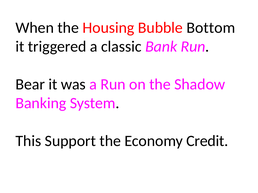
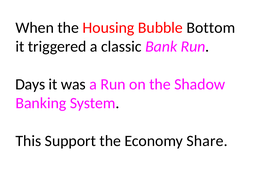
Bear: Bear -> Days
Credit: Credit -> Share
